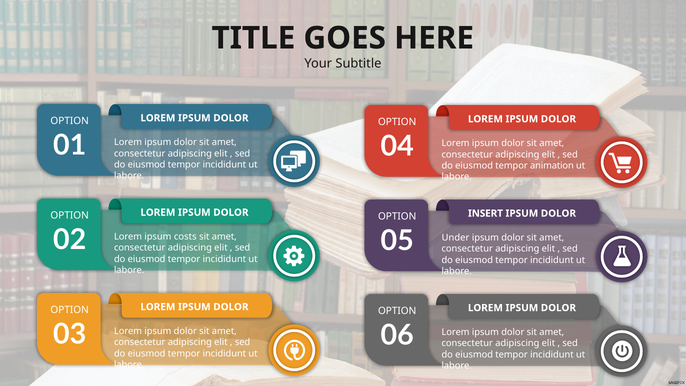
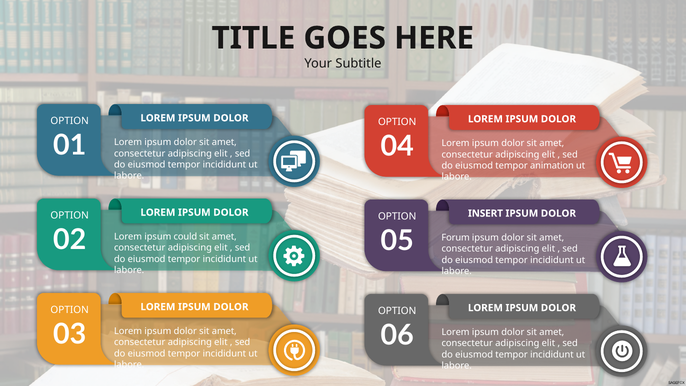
costs: costs -> could
Under: Under -> Forum
